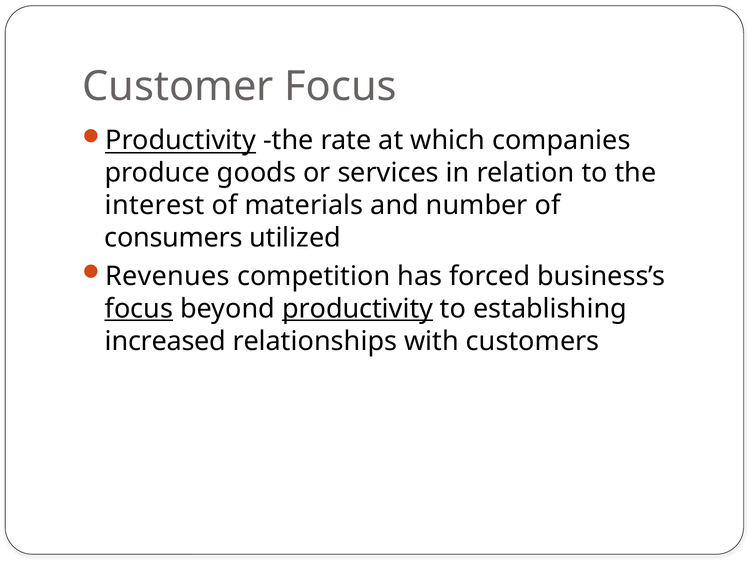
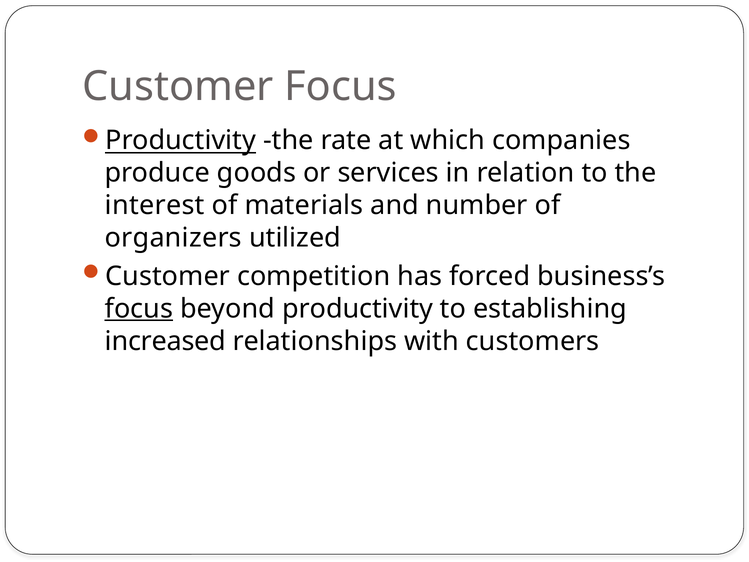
consumers: consumers -> organizers
Revenues at (167, 276): Revenues -> Customer
productivity at (358, 309) underline: present -> none
